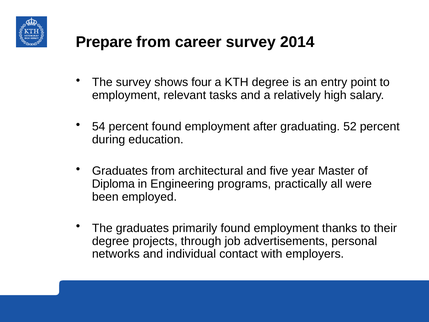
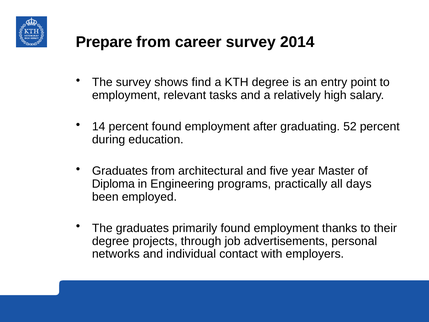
four: four -> find
54: 54 -> 14
were: were -> days
